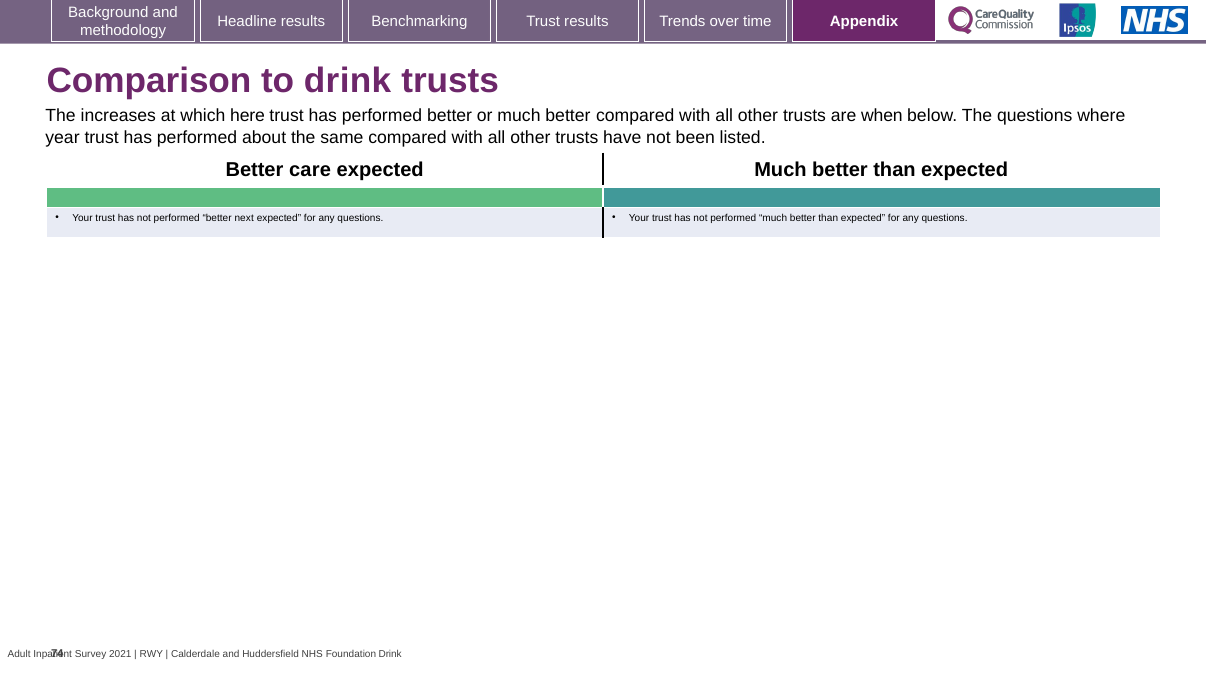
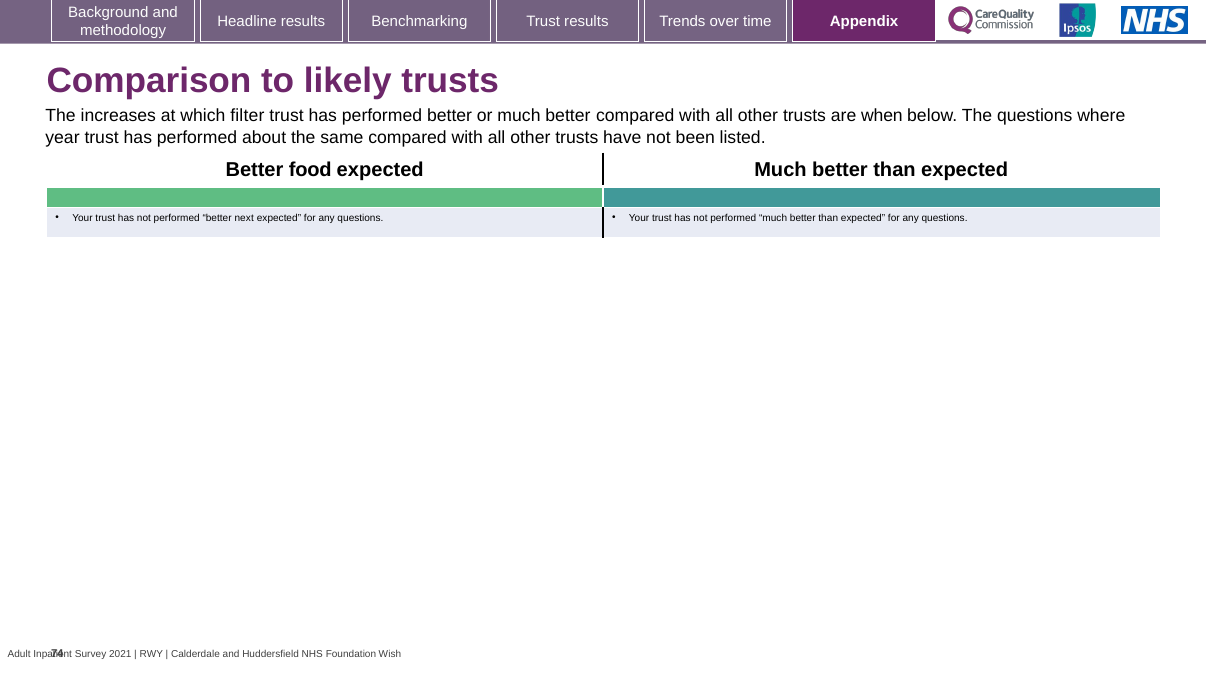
to drink: drink -> likely
here: here -> filter
care: care -> food
Drink at (390, 655): Drink -> Wish
